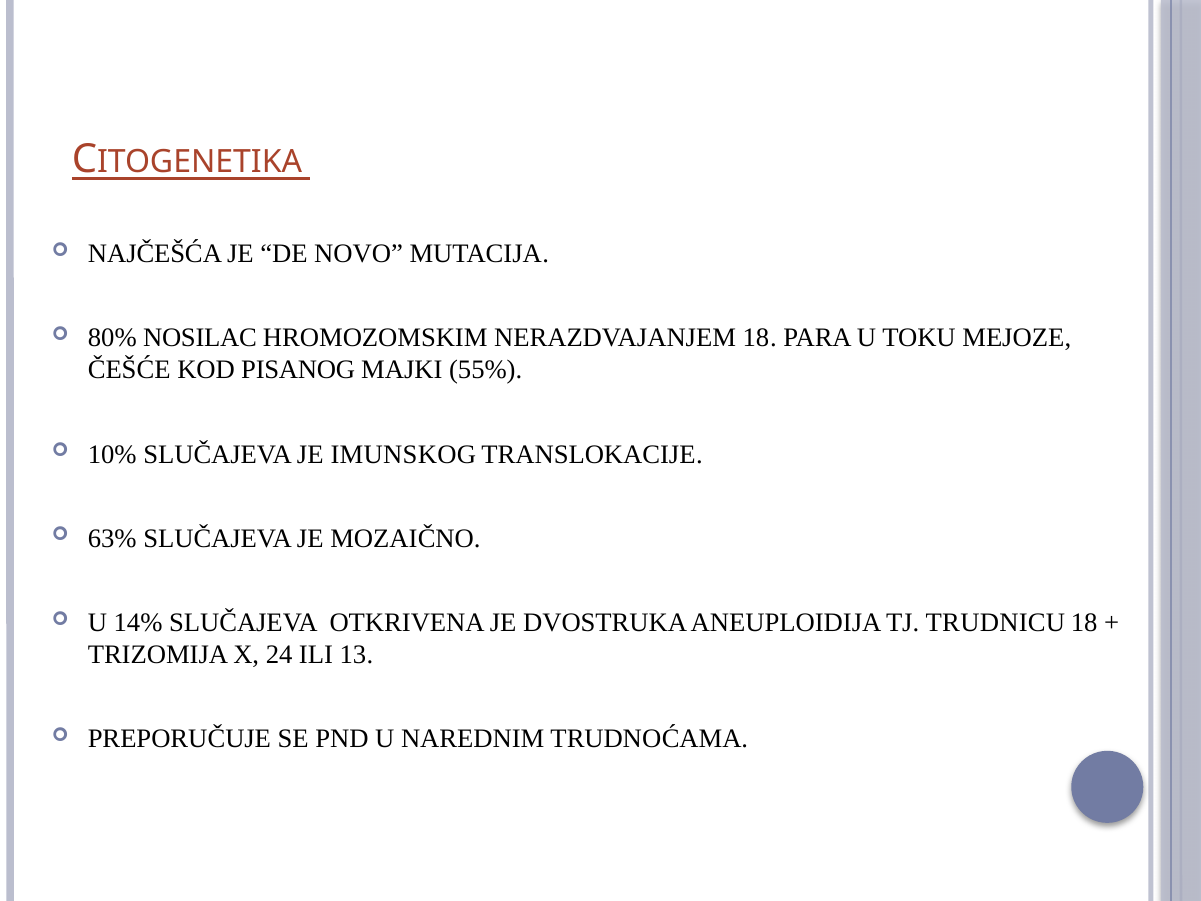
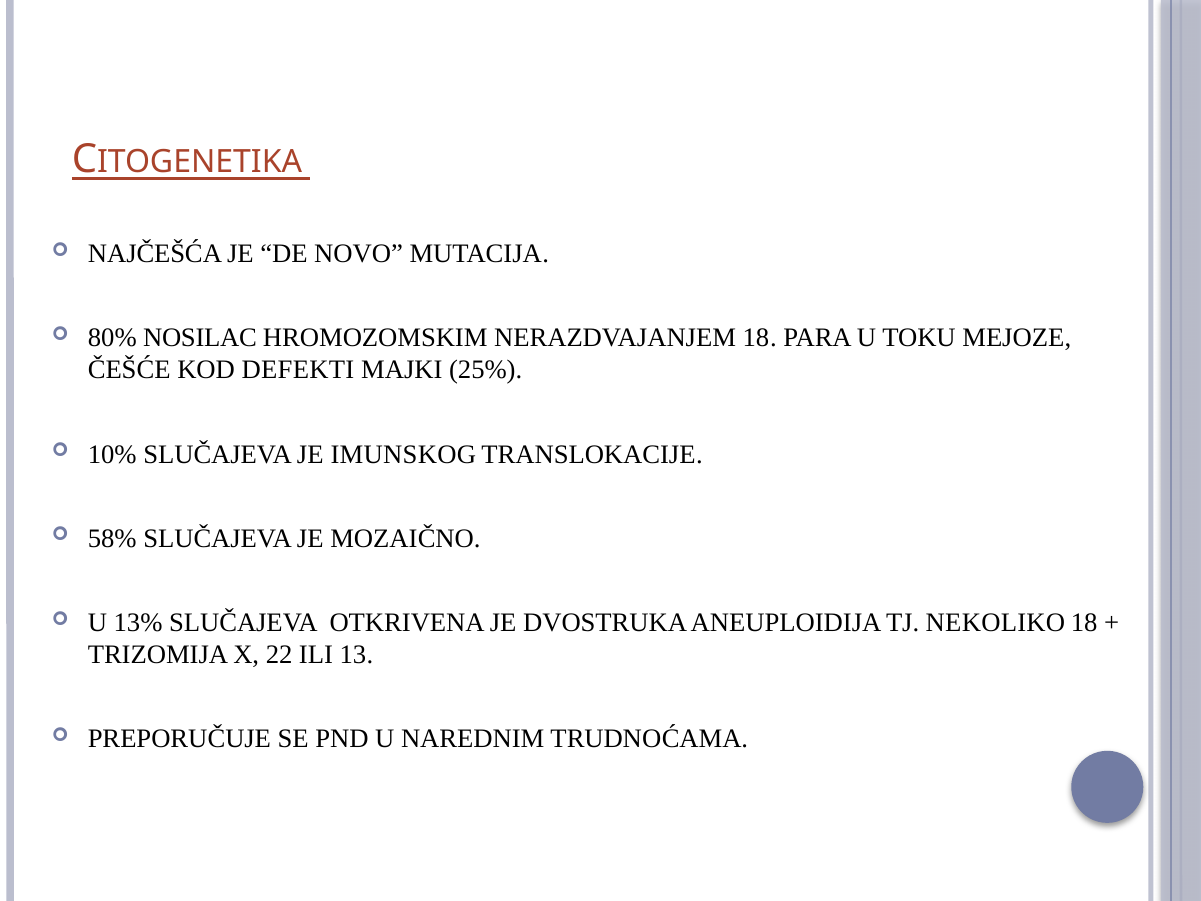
PISANOG: PISANOG -> DEFEKTI
55%: 55% -> 25%
63%: 63% -> 58%
14%: 14% -> 13%
TRUDNICU: TRUDNICU -> NEKOLIKO
24: 24 -> 22
